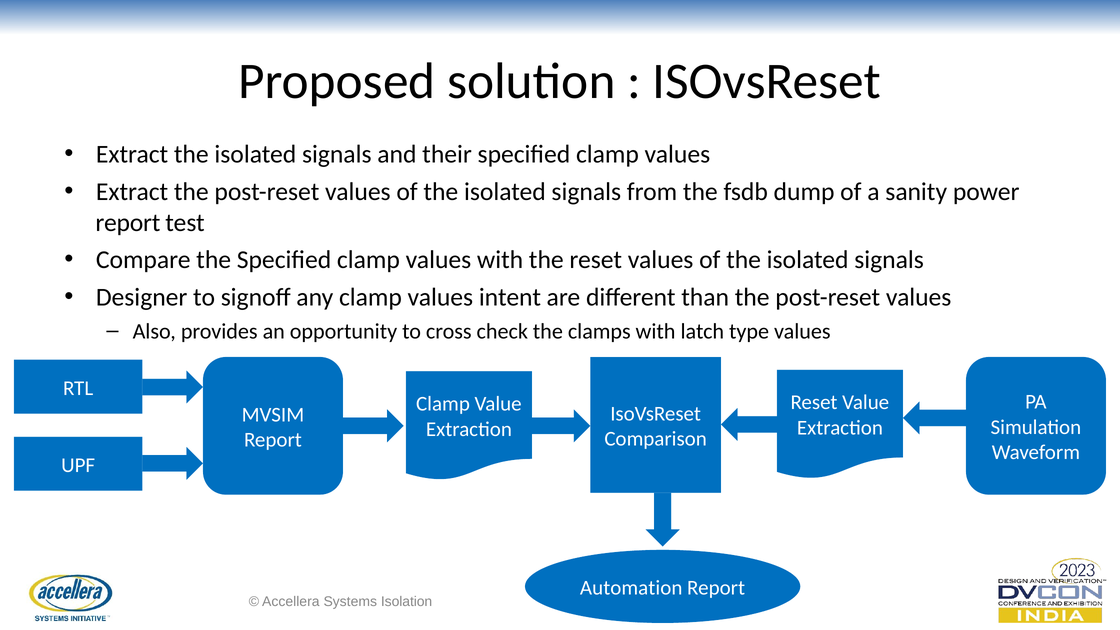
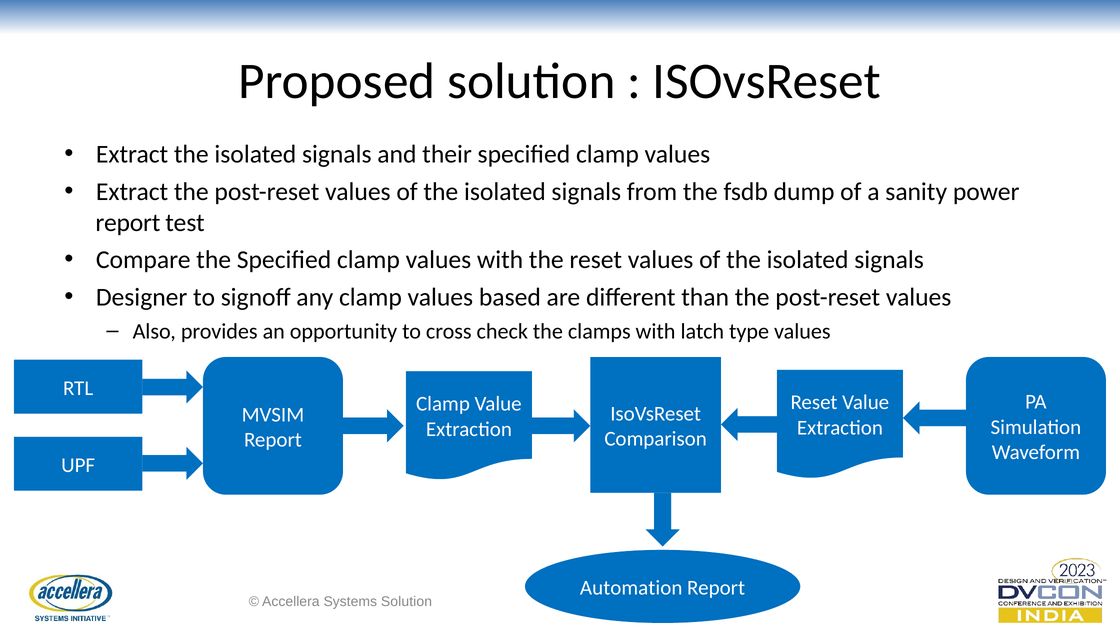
intent: intent -> based
Systems Isolation: Isolation -> Solution
